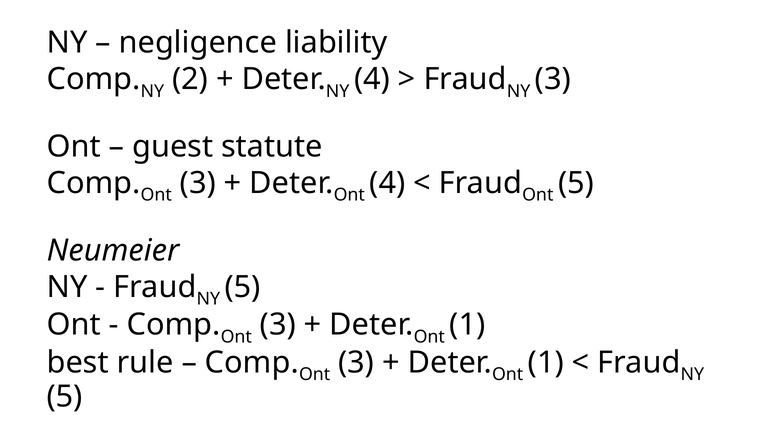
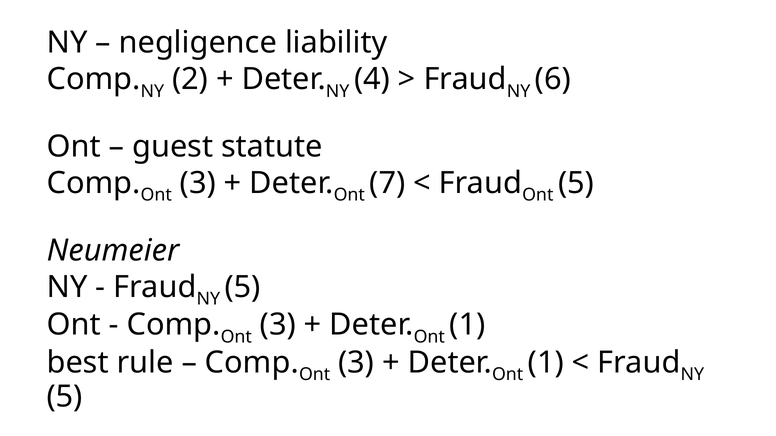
NY 3: 3 -> 6
Ont 4: 4 -> 7
